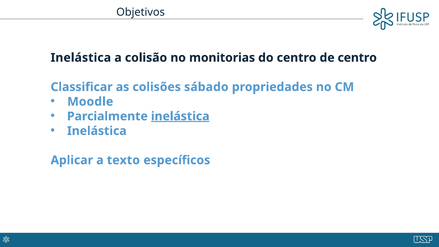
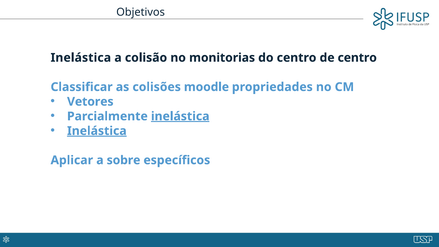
sábado: sábado -> moodle
Moodle: Moodle -> Vetores
Inelástica at (97, 131) underline: none -> present
texto: texto -> sobre
